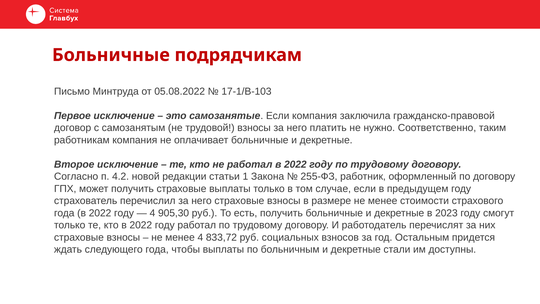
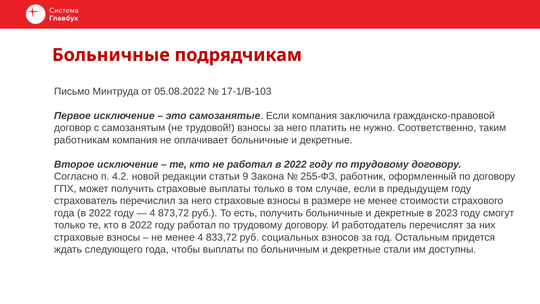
1: 1 -> 9
905,30: 905,30 -> 873,72
